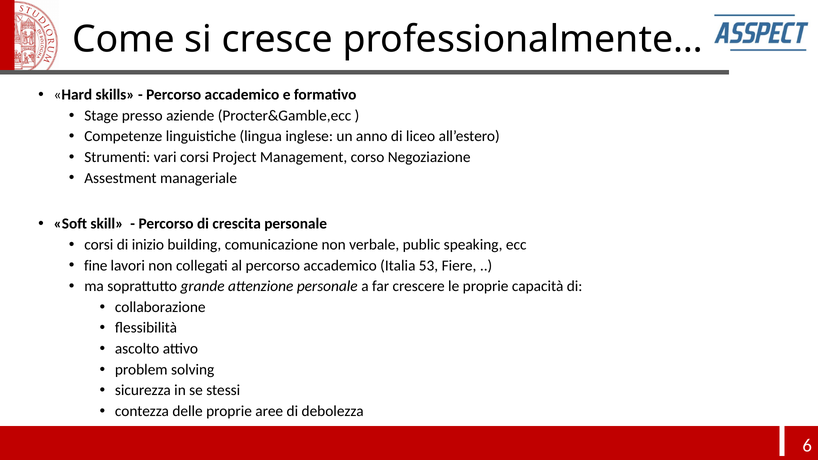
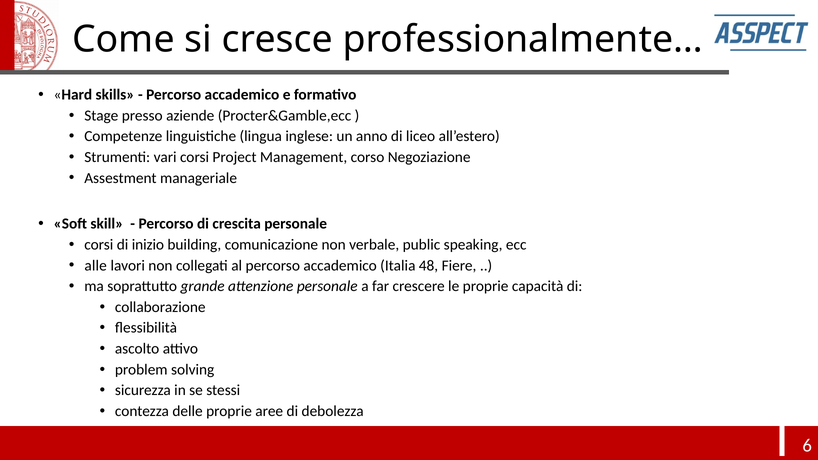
fine: fine -> alle
53: 53 -> 48
